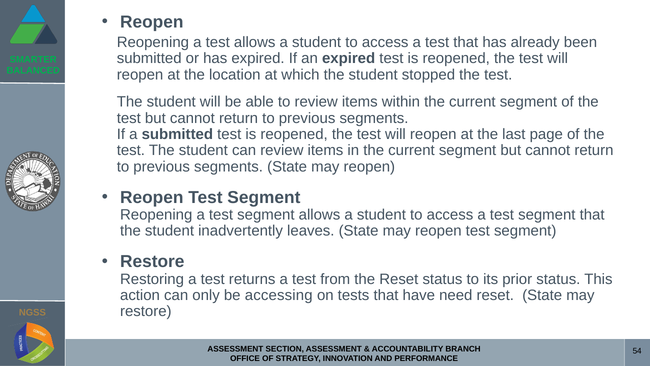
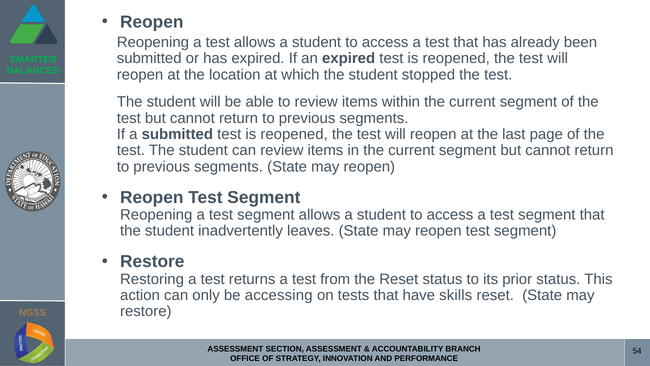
need: need -> skills
